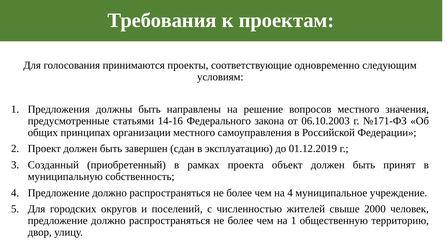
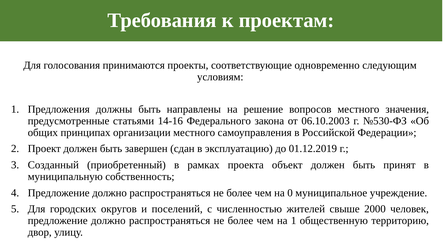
№171-ФЗ: №171-ФЗ -> №530-ФЗ
на 4: 4 -> 0
